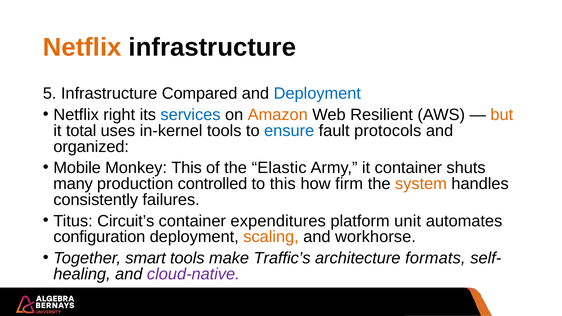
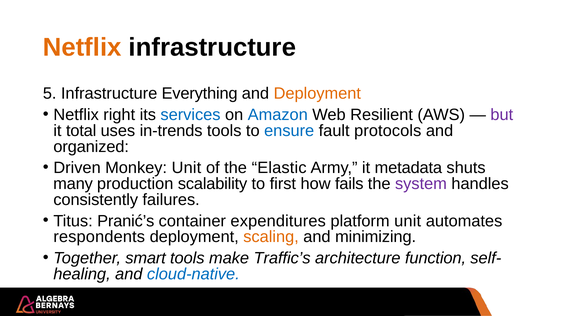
Compared: Compared -> Everything
Deployment at (317, 94) colour: blue -> orange
Amazon colour: orange -> blue
but colour: orange -> purple
in-kernel: in-kernel -> in-trends
Mobile: Mobile -> Driven
Monkey This: This -> Unit
it container: container -> metadata
controlled: controlled -> scalability
to this: this -> first
firm: firm -> fails
system colour: orange -> purple
Circuit’s: Circuit’s -> Pranić’s
configuration: configuration -> respondents
workhorse: workhorse -> minimizing
formats: formats -> function
cloud-native colour: purple -> blue
